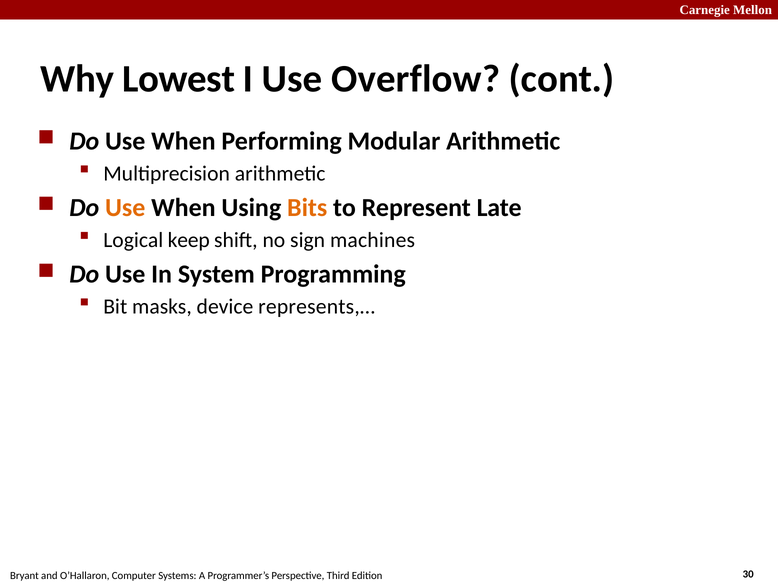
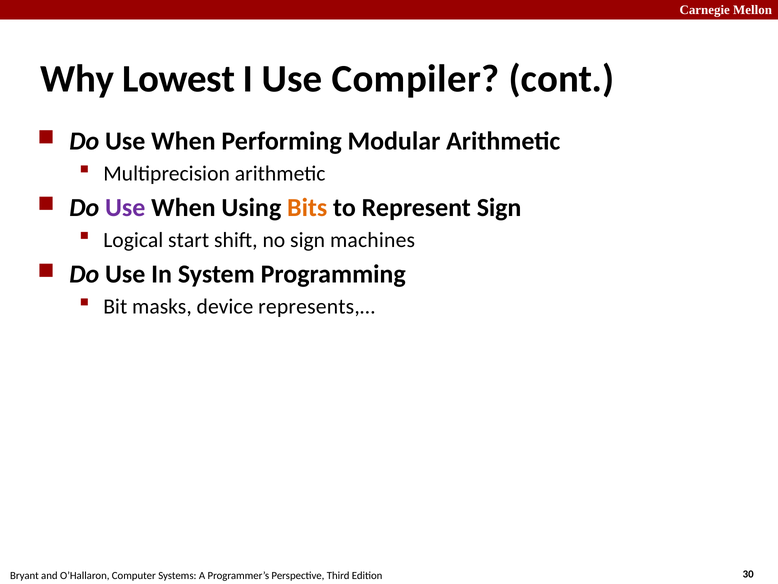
Overflow: Overflow -> Compiler
Use at (125, 207) colour: orange -> purple
Represent Late: Late -> Sign
keep: keep -> start
